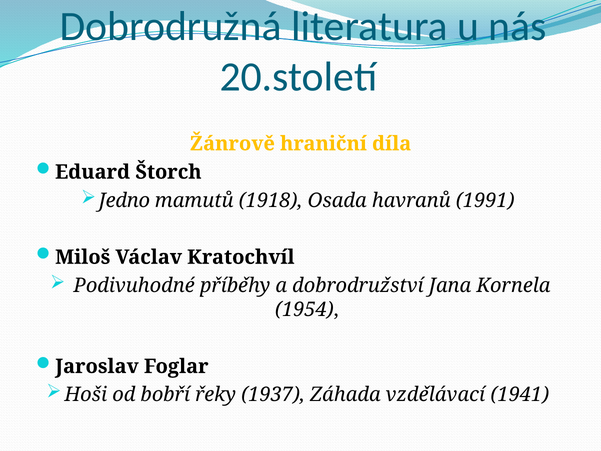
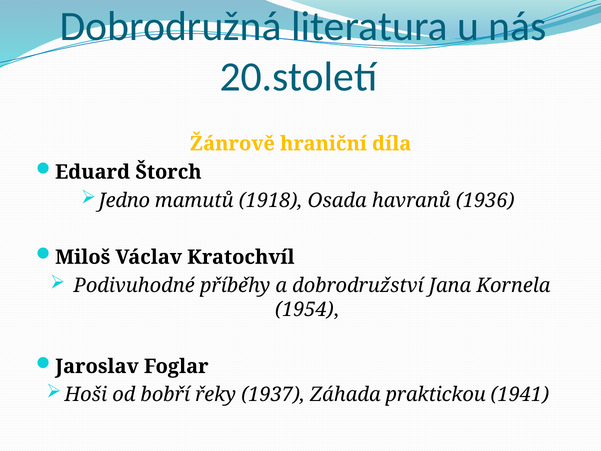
1991: 1991 -> 1936
vzdělávací: vzdělávací -> praktickou
